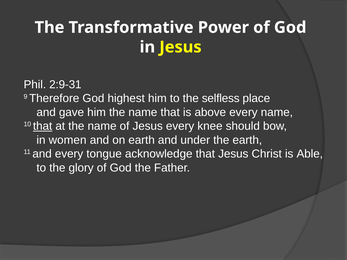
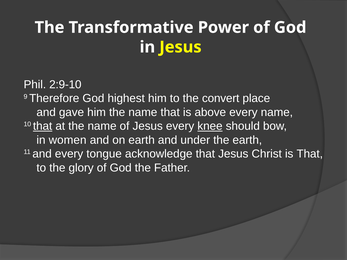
2:9-31: 2:9-31 -> 2:9-10
selfless: selfless -> convert
knee underline: none -> present
is Able: Able -> That
